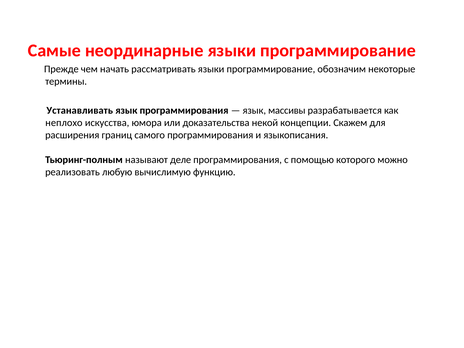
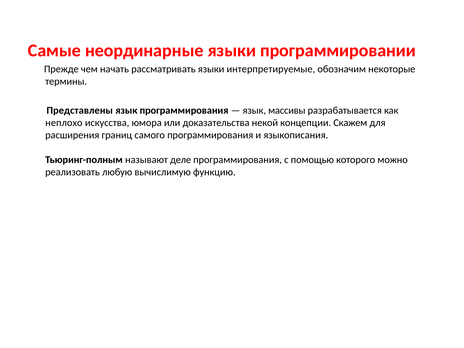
неординарные языки программирование: программирование -> программировании
рассматривать языки программирование: программирование -> интерпретируемые
Устанавливать: Устанавливать -> Представлены
